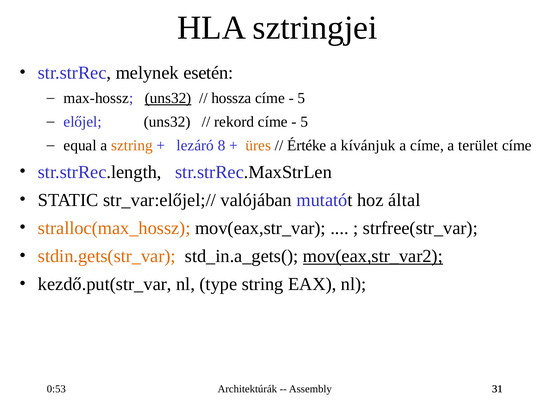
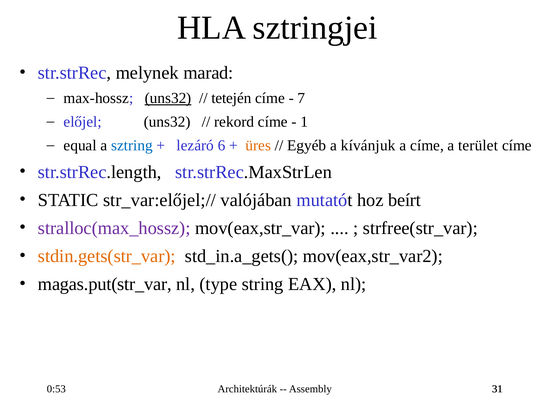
esetén: esetén -> marad
hossza: hossza -> tetején
5 at (301, 98): 5 -> 7
5 at (304, 122): 5 -> 1
sztring colour: orange -> blue
8: 8 -> 6
Értéke: Értéke -> Egyéb
által: által -> beírt
stralloc(max_hossz colour: orange -> purple
mov(eax,str_var2 underline: present -> none
kezdő.put(str_var: kezdő.put(str_var -> magas.put(str_var
